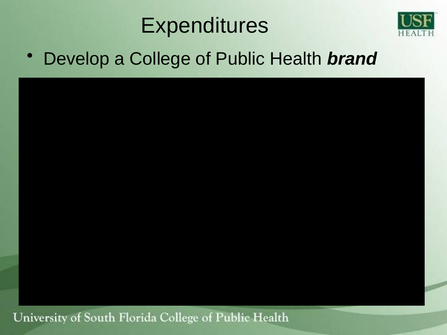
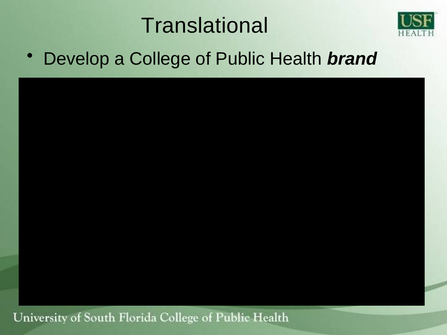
Expenditures: Expenditures -> Translational
